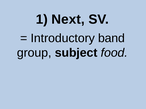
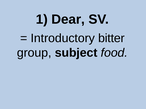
Next: Next -> Dear
band: band -> bitter
